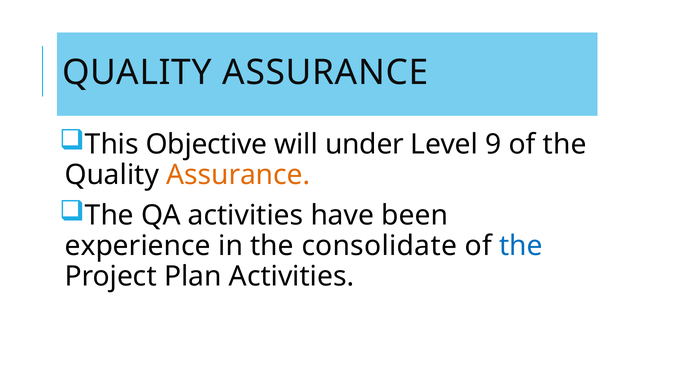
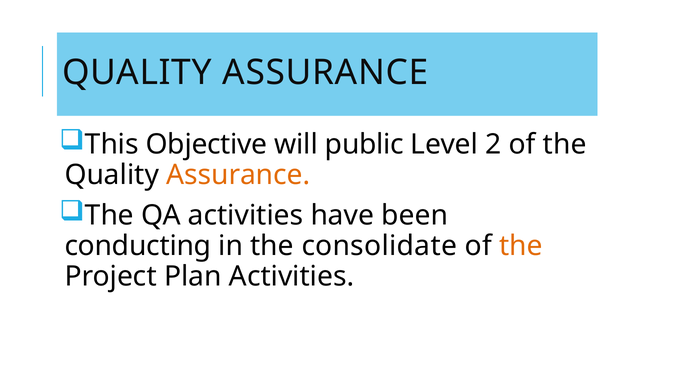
under: under -> public
9: 9 -> 2
experience: experience -> conducting
the at (521, 246) colour: blue -> orange
